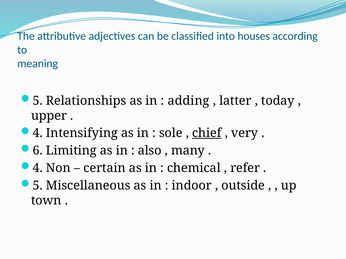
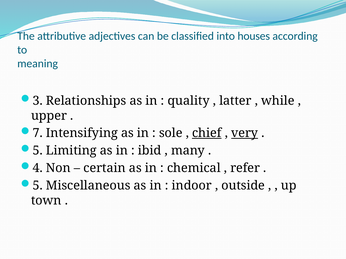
5 at (38, 101): 5 -> 3
adding: adding -> quality
today: today -> while
4 at (38, 133): 4 -> 7
very underline: none -> present
6 at (38, 151): 6 -> 5
also: also -> ibid
